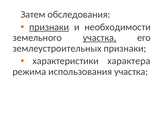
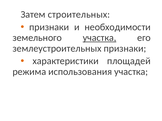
обследования: обследования -> строительных
признаки at (49, 27) underline: present -> none
характера: характера -> площадей
